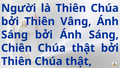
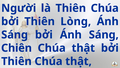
Vâng: Vâng -> Lòng
